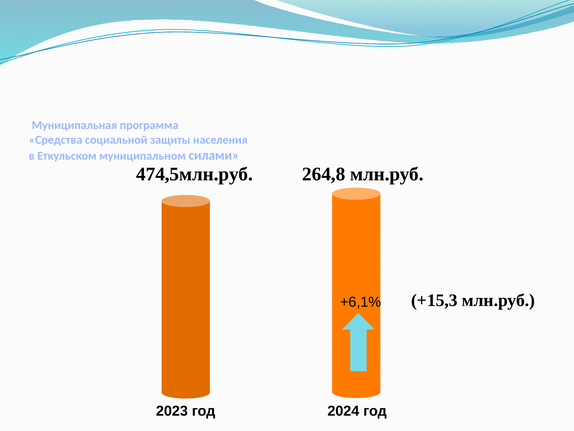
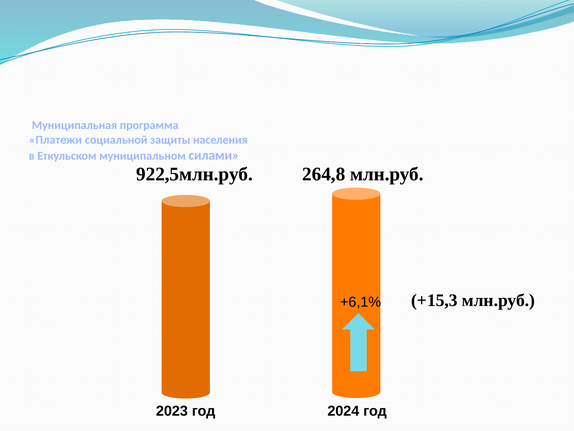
Средства: Средства -> Платежи
474,5млн.руб: 474,5млн.руб -> 922,5млн.руб
